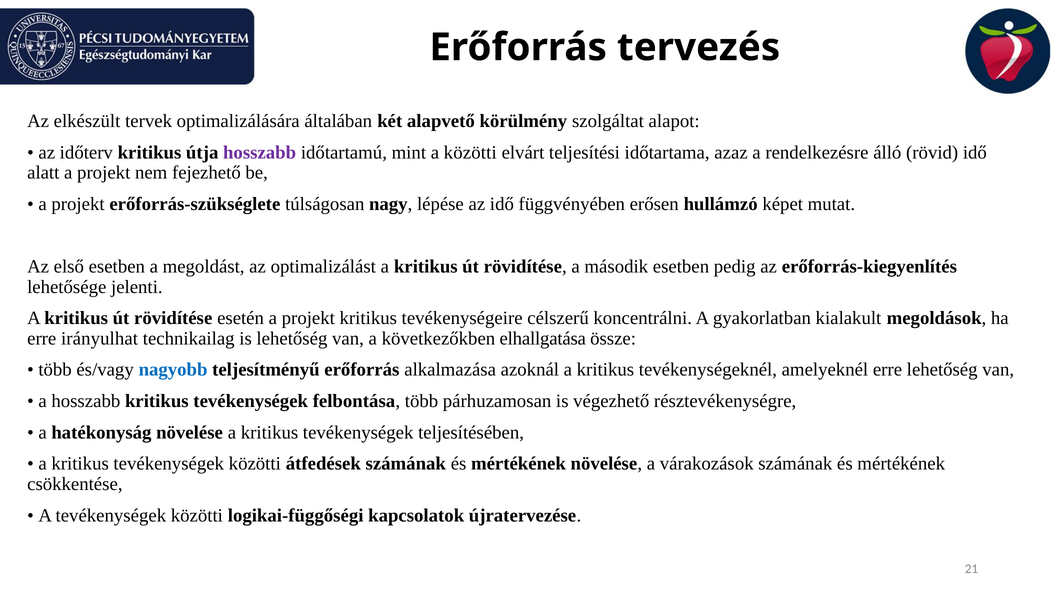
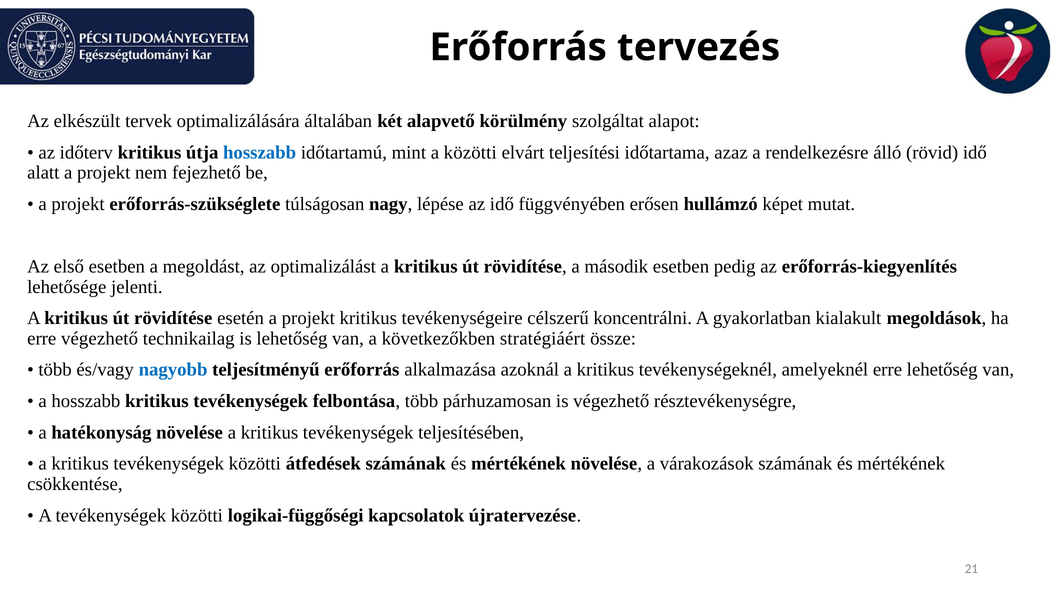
hosszabb at (260, 152) colour: purple -> blue
erre irányulhat: irányulhat -> végezhető
elhallgatása: elhallgatása -> stratégiáért
